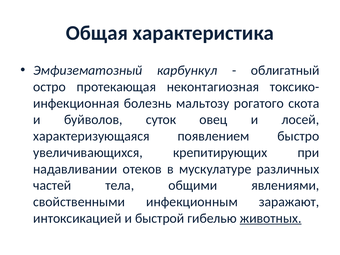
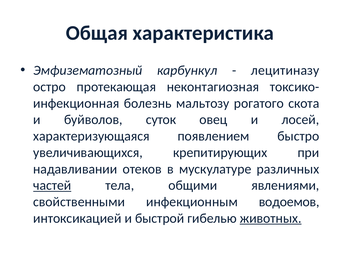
облигатный: облигатный -> лецитиназу
частей underline: none -> present
заражают: заражают -> водоемов
